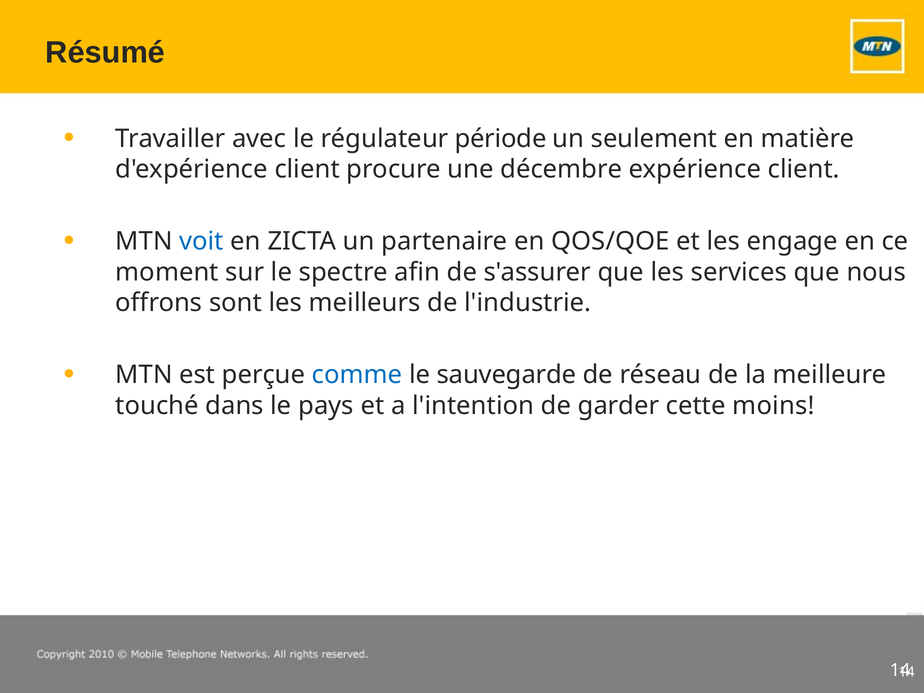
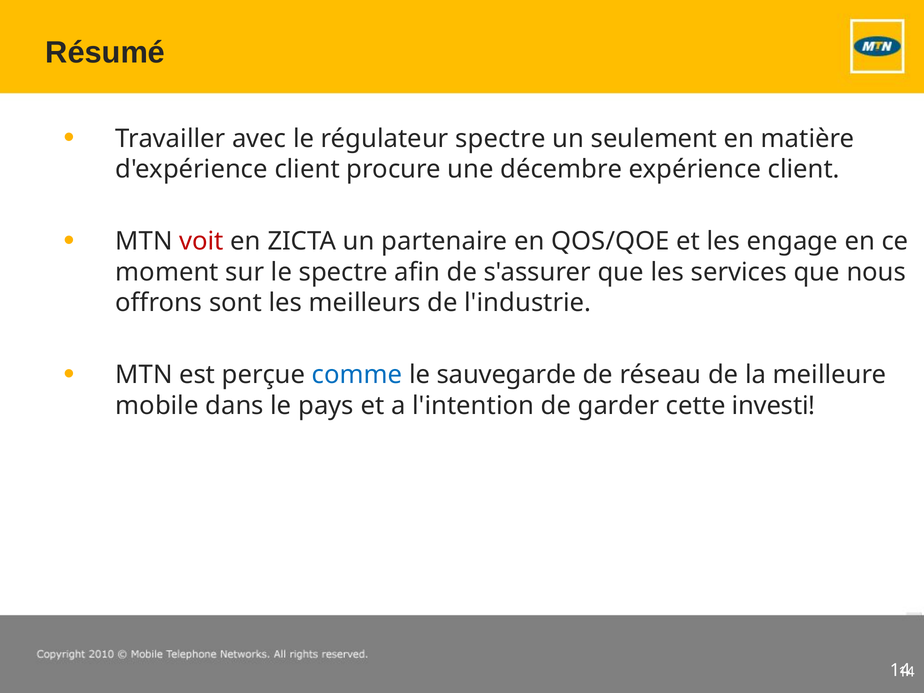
régulateur période: période -> spectre
voit colour: blue -> red
touché: touché -> mobile
moins: moins -> investi
